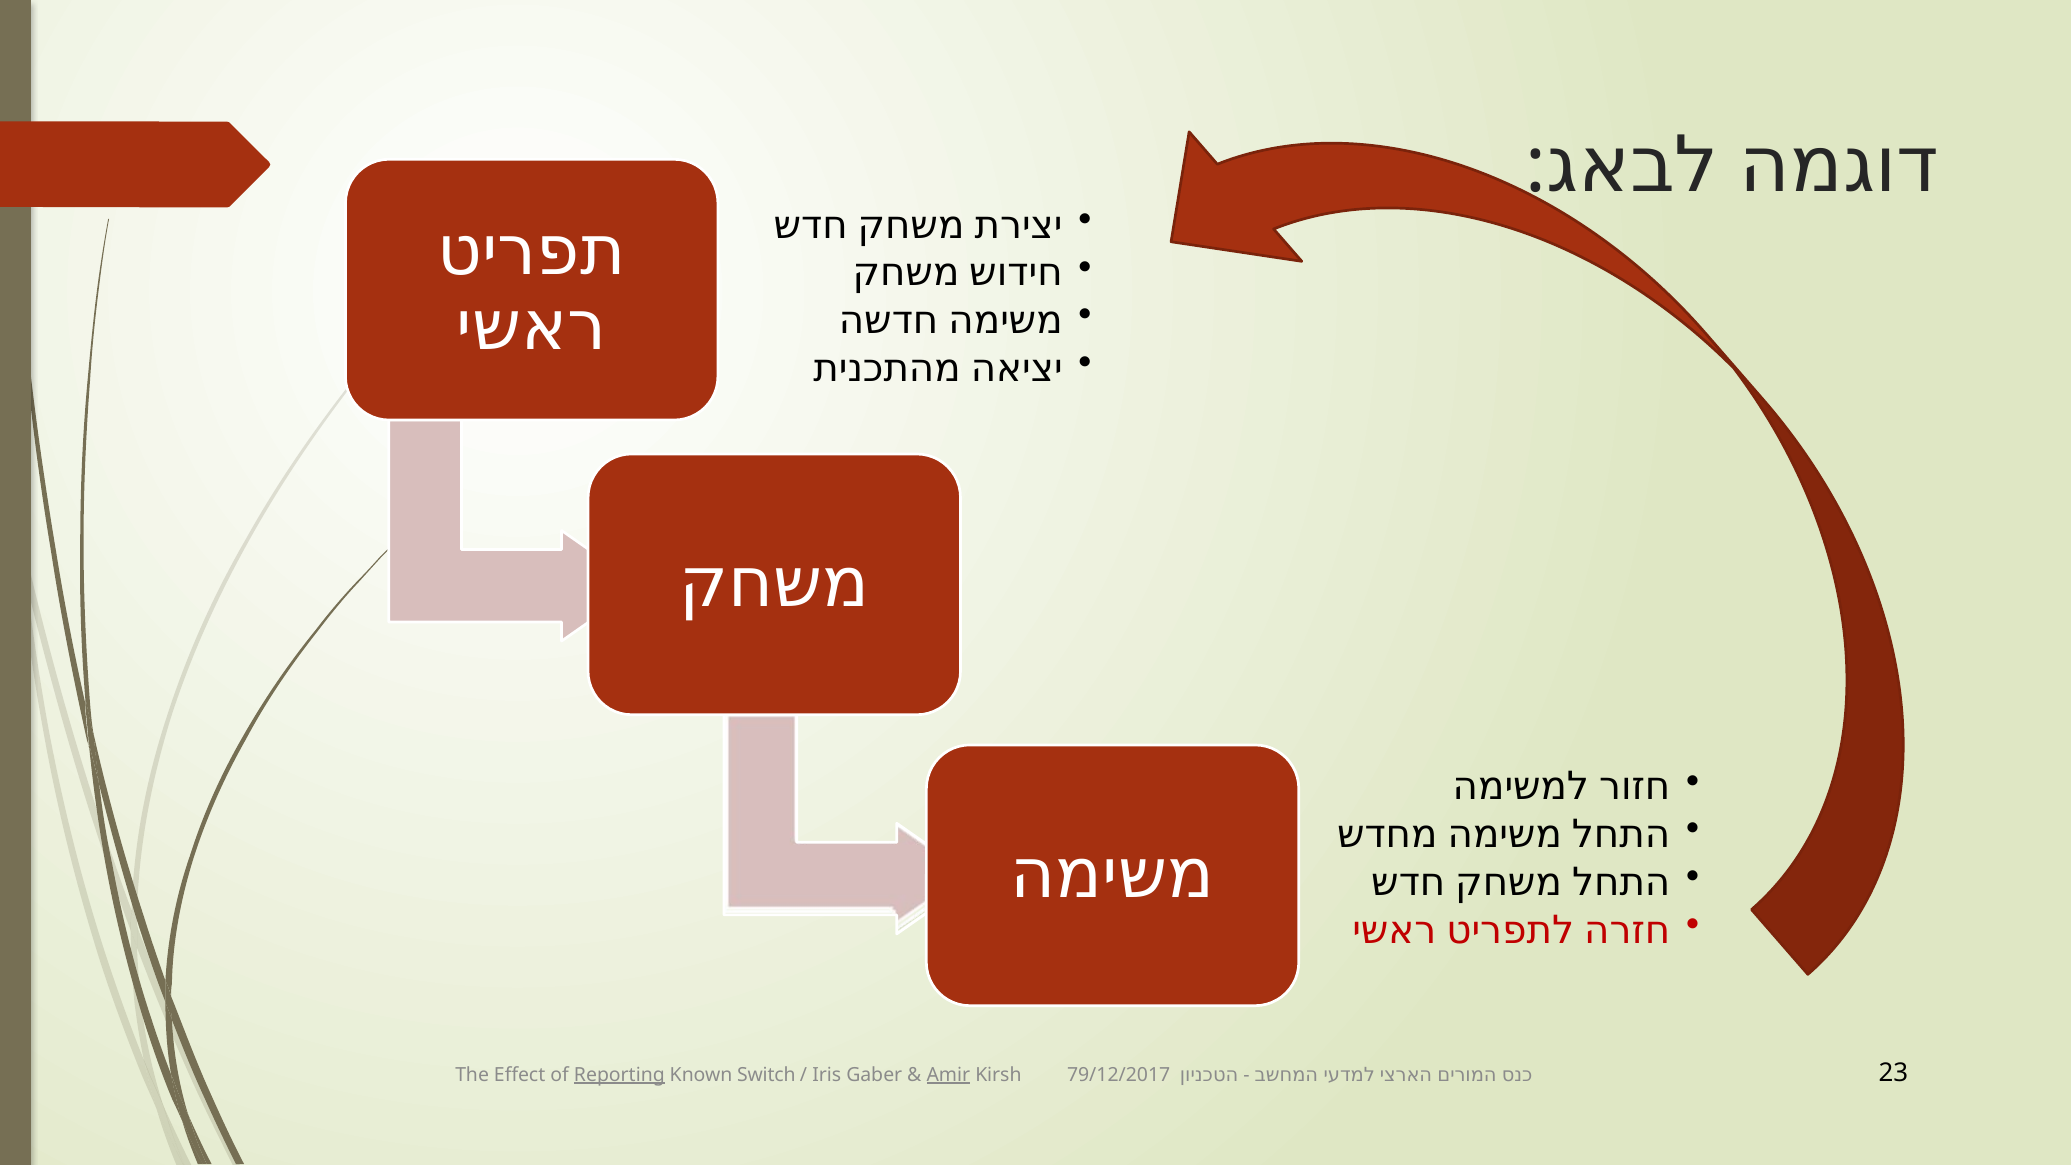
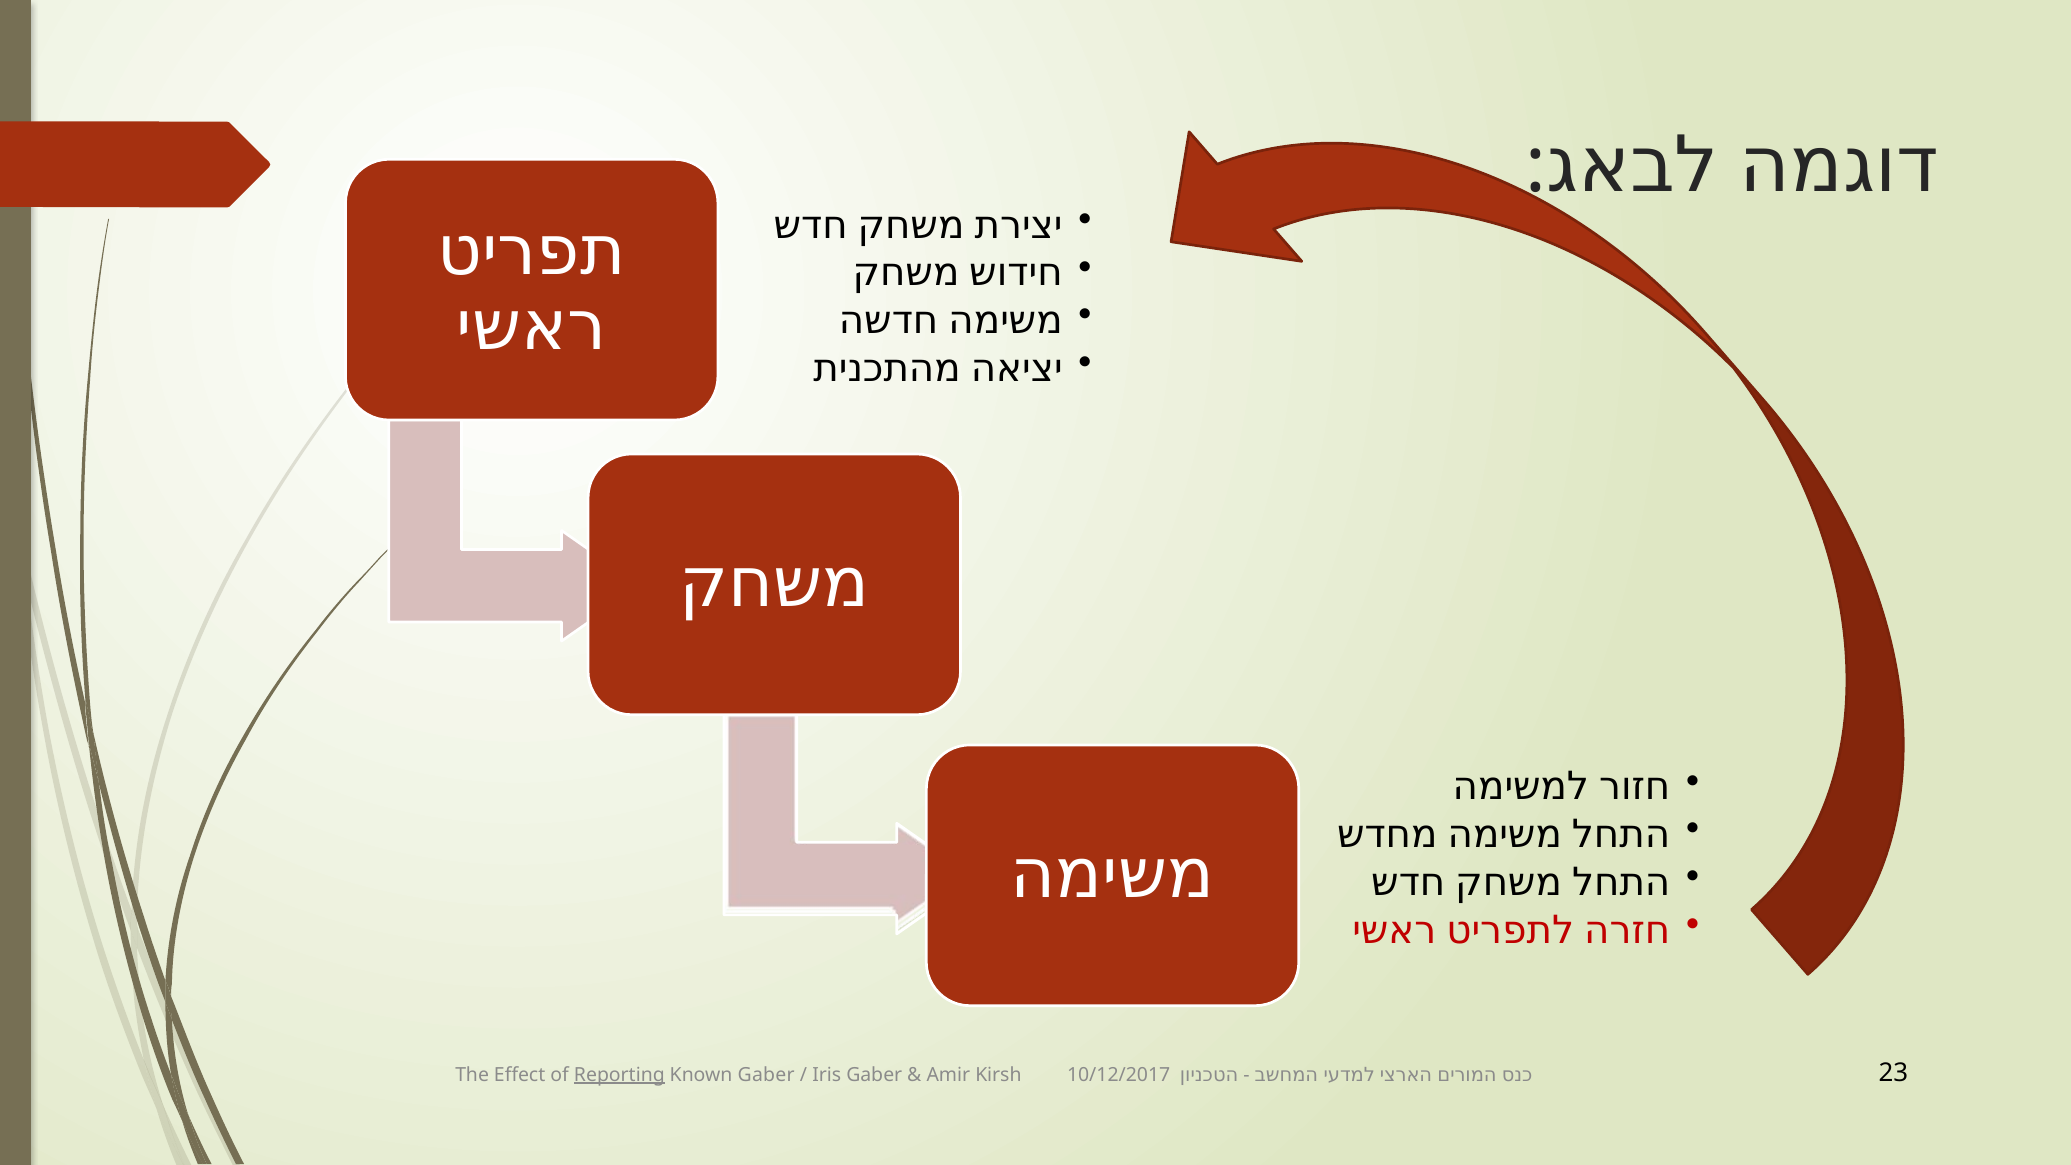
Known Switch: Switch -> Gaber
Amir underline: present -> none
79/12/2017: 79/12/2017 -> 10/12/2017
